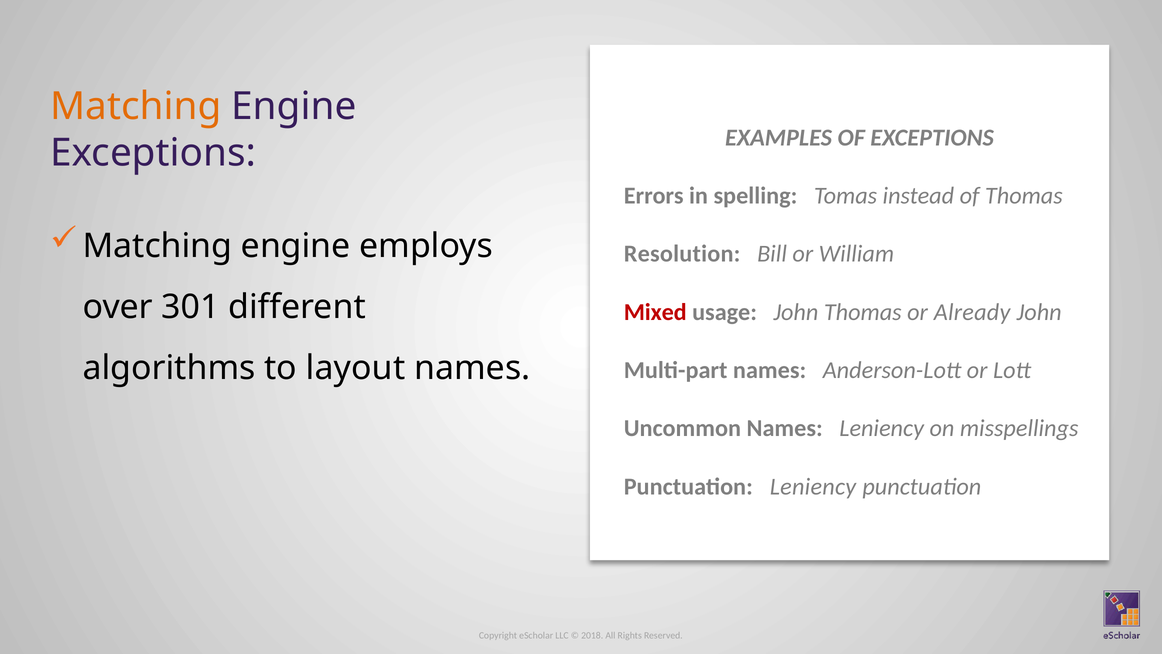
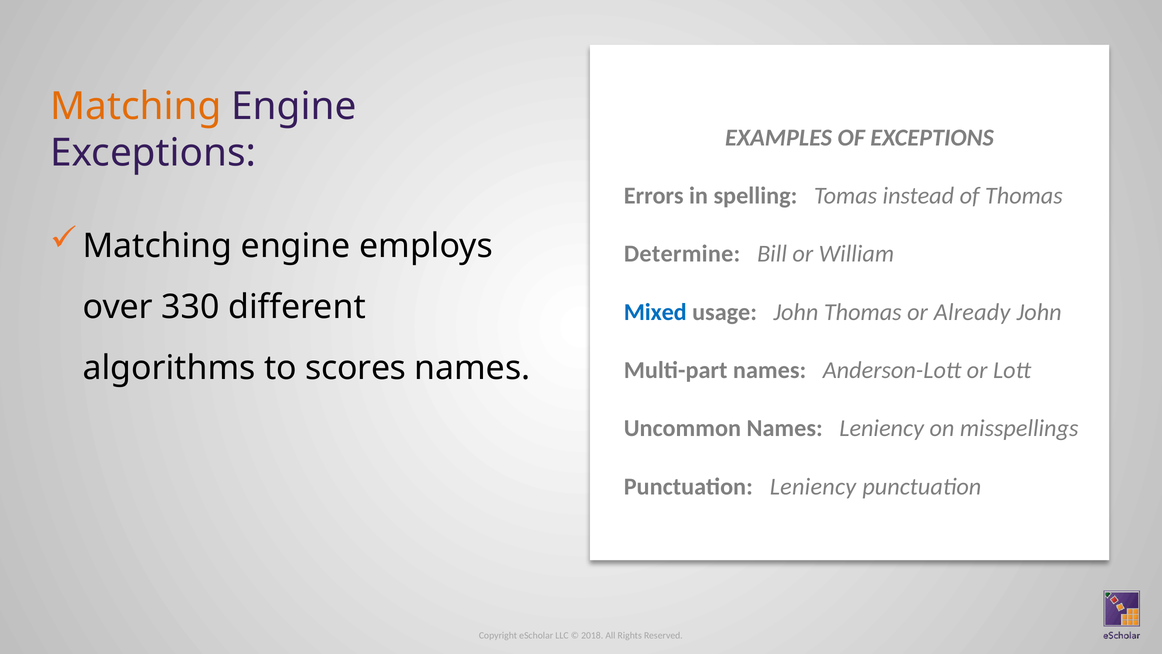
Resolution: Resolution -> Determine
301: 301 -> 330
Mixed colour: red -> blue
layout: layout -> scores
